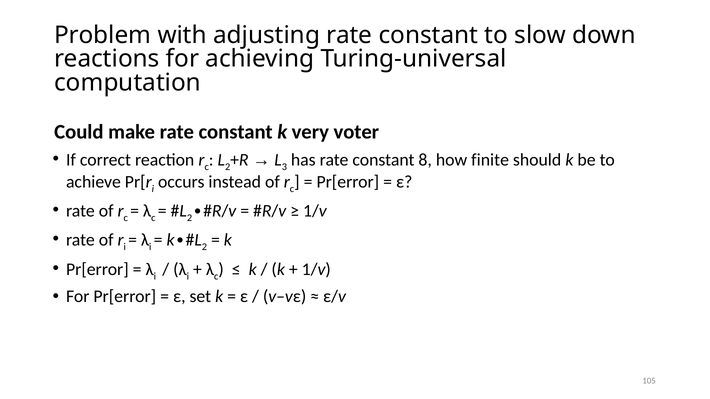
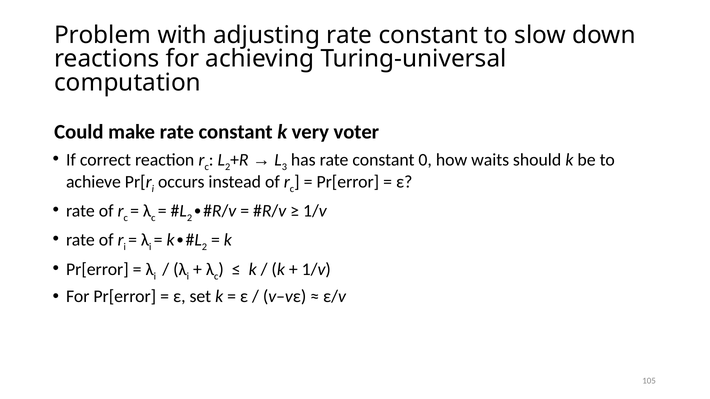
8: 8 -> 0
finite: finite -> waits
